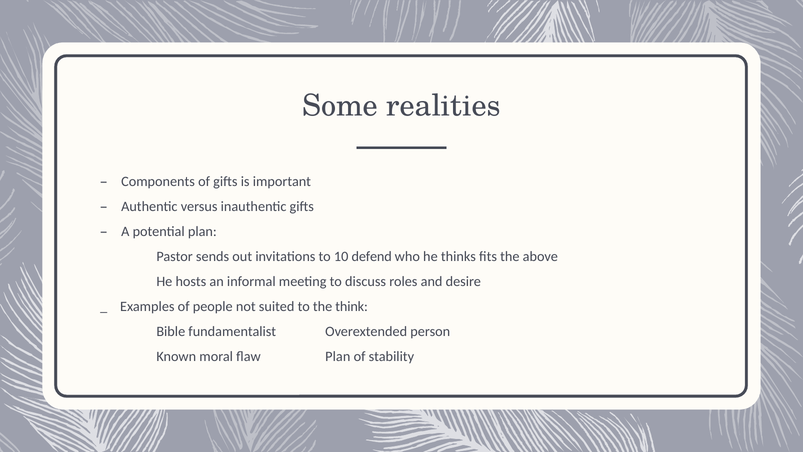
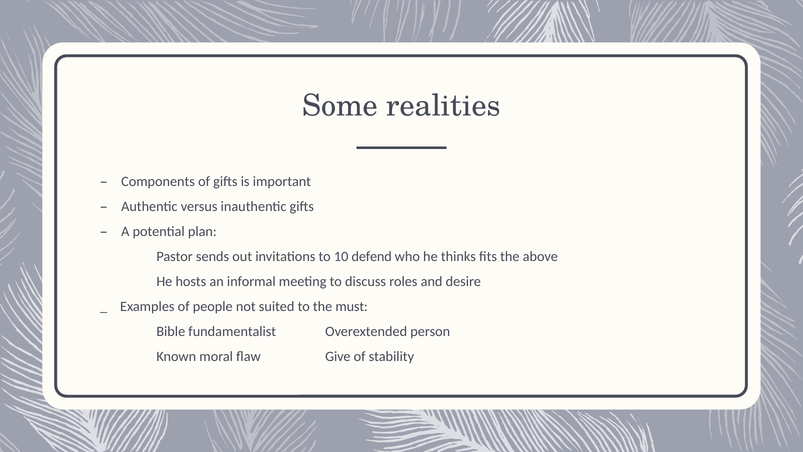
think: think -> must
flaw Plan: Plan -> Give
